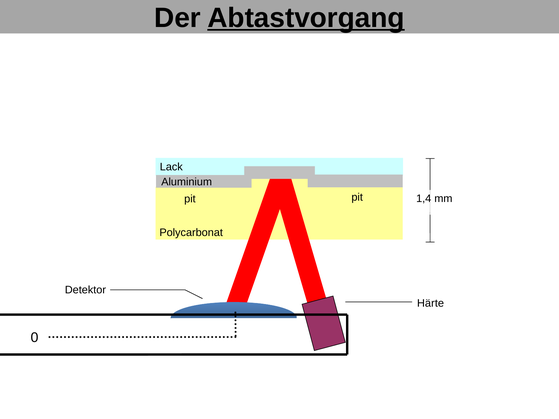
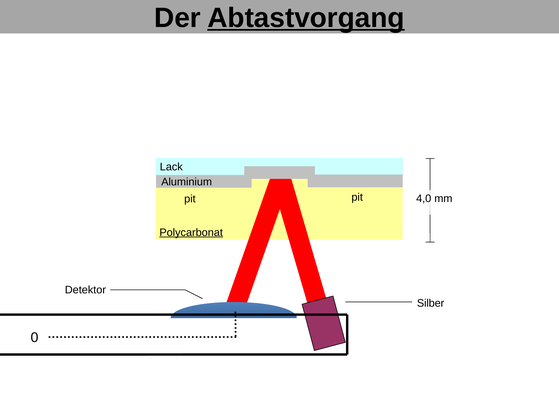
1,4: 1,4 -> 4,0
Polycarbonat underline: none -> present
Härte: Härte -> Silber
